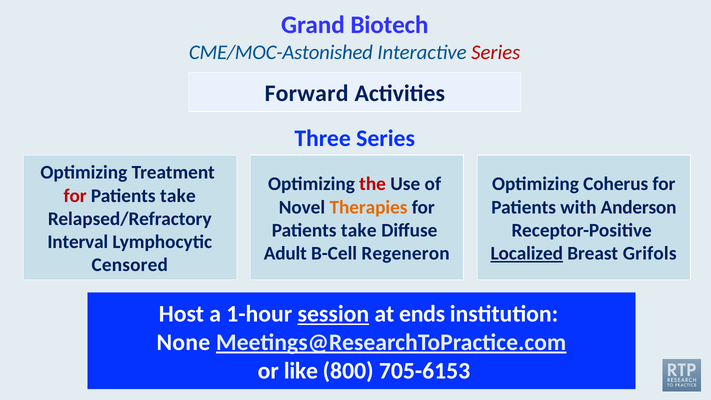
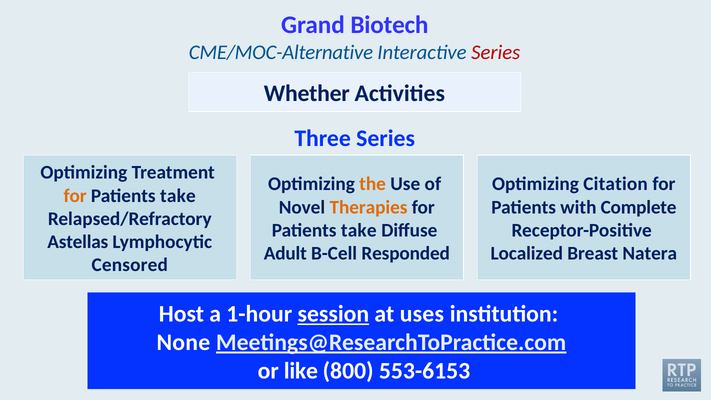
CME/MOC-Astonished: CME/MOC-Astonished -> CME/MOC-Alternative
Forward: Forward -> Whether
the colour: red -> orange
Coherus: Coherus -> Citation
for at (75, 196) colour: red -> orange
Anderson: Anderson -> Complete
Interval: Interval -> Astellas
Regeneron: Regeneron -> Responded
Localized underline: present -> none
Grifols: Grifols -> Natera
ends: ends -> uses
705-6153: 705-6153 -> 553-6153
